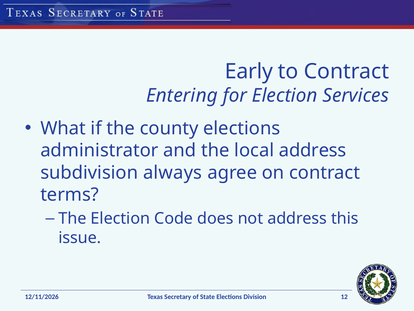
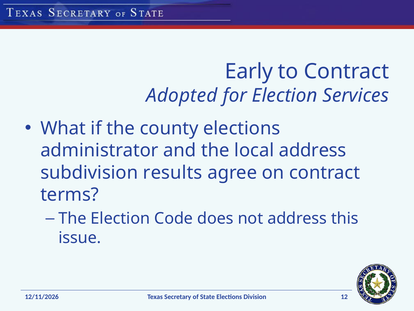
Entering: Entering -> Adopted
always: always -> results
